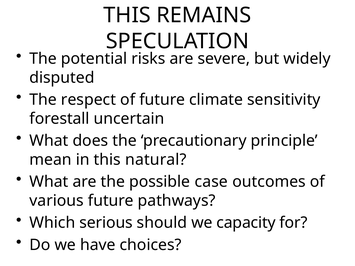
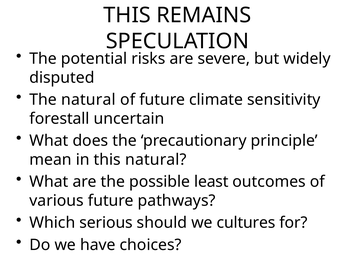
The respect: respect -> natural
case: case -> least
capacity: capacity -> cultures
